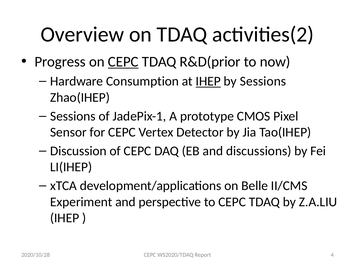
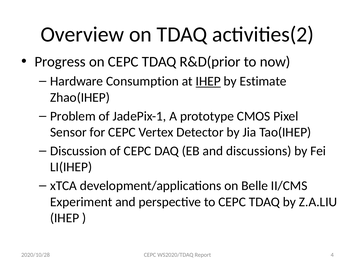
CEPC at (123, 62) underline: present -> none
by Sessions: Sessions -> Estimate
Sessions at (73, 116): Sessions -> Problem
